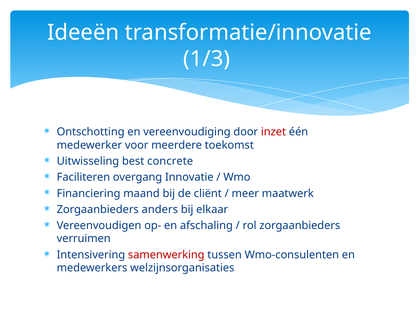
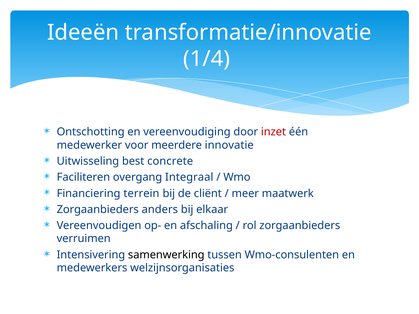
1/3: 1/3 -> 1/4
toekomst: toekomst -> innovatie
Innovatie: Innovatie -> Integraal
maand: maand -> terrein
samenwerking colour: red -> black
